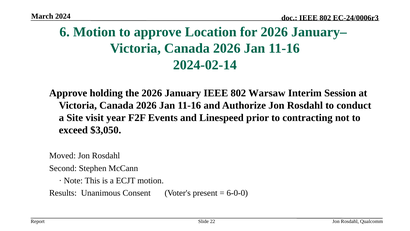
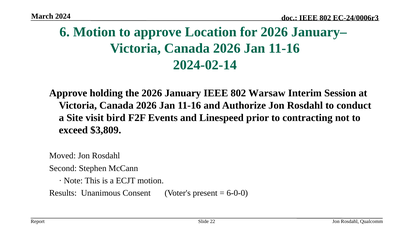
year: year -> bird
$3,050: $3,050 -> $3,809
